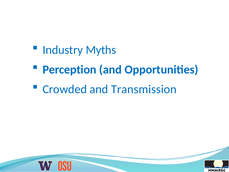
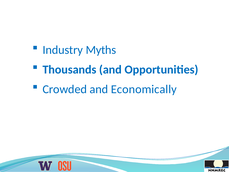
Perception: Perception -> Thousands
Transmission: Transmission -> Economically
